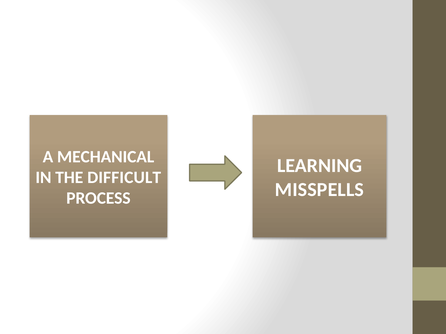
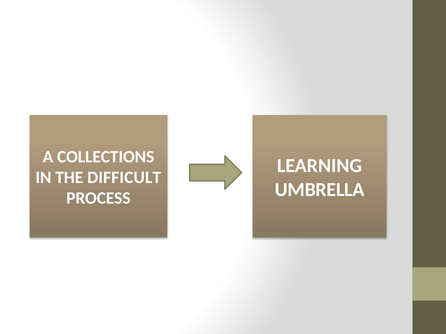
MECHANICAL: MECHANICAL -> COLLECTIONS
MISSPELLS: MISSPELLS -> UMBRELLA
